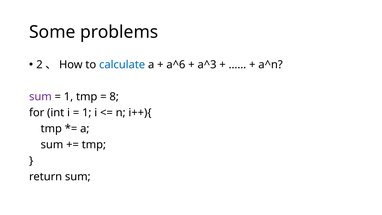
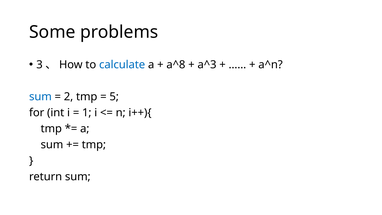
2: 2 -> 3
a^6: a^6 -> a^8
sum at (40, 97) colour: purple -> blue
1 at (69, 97): 1 -> 2
8: 8 -> 5
